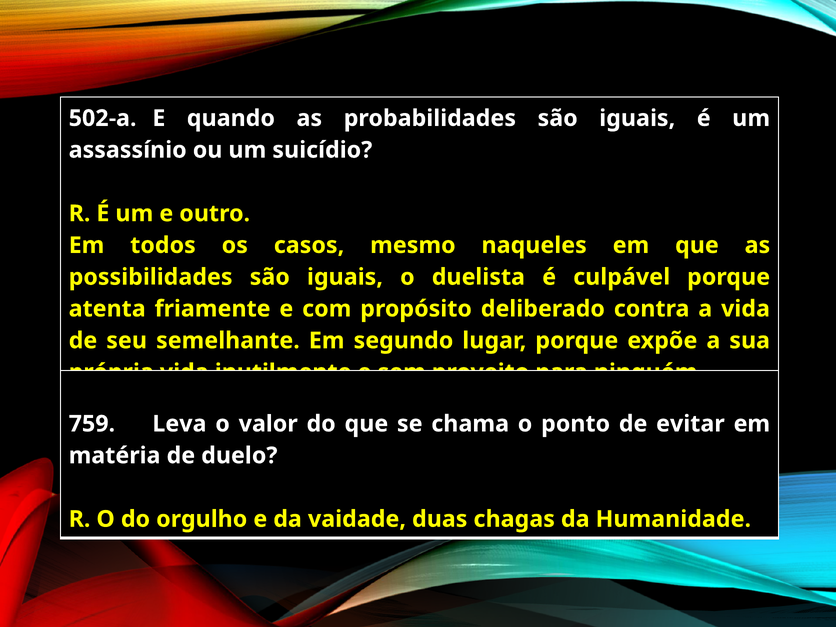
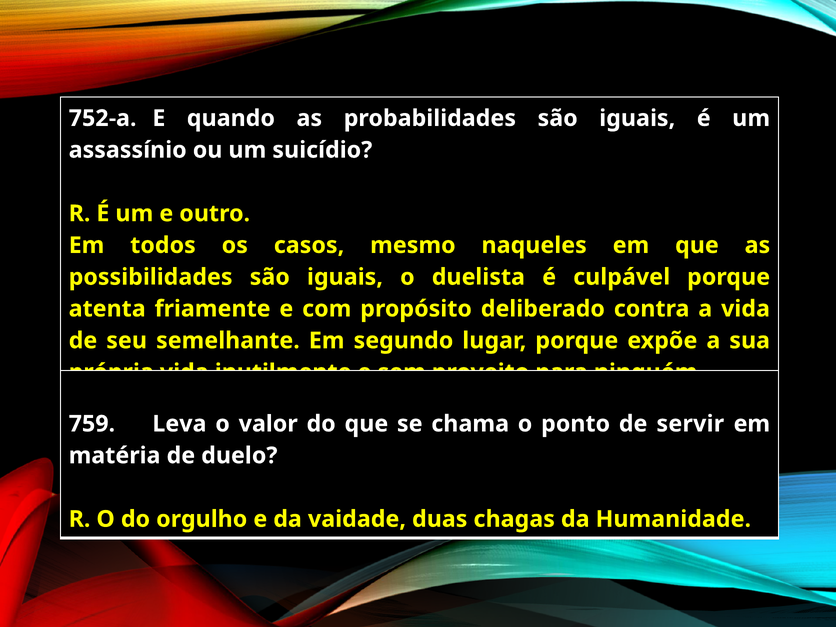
502-a: 502-a -> 752-a
evitar: evitar -> servir
